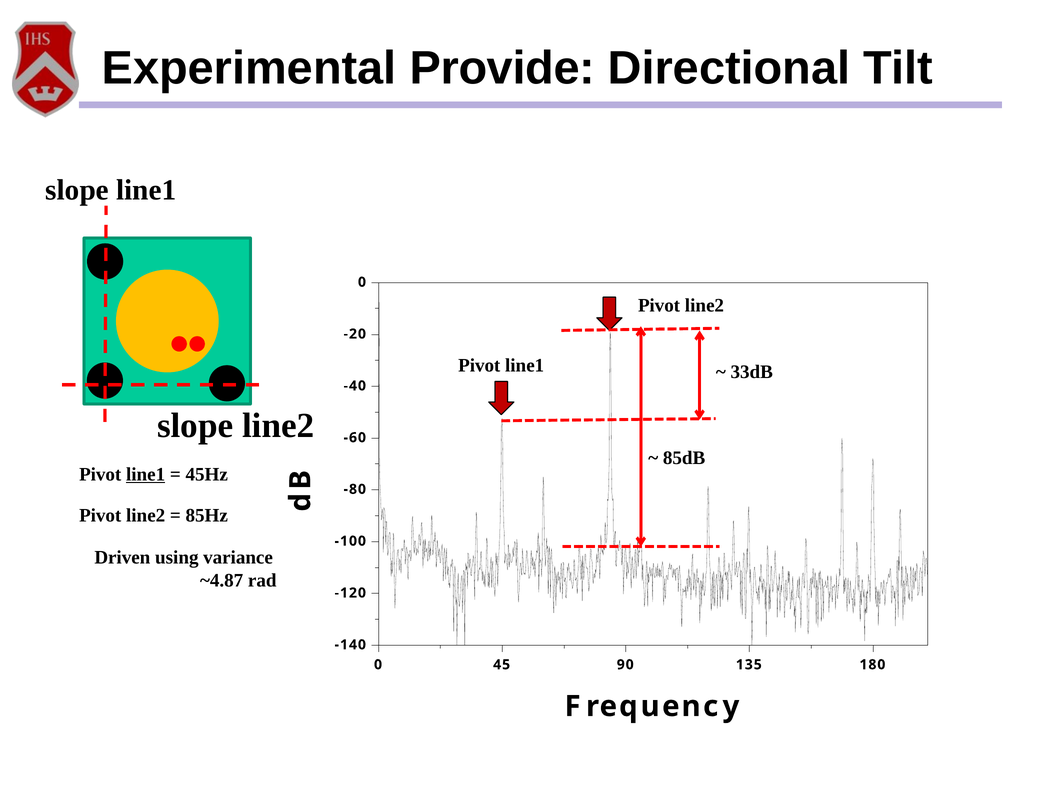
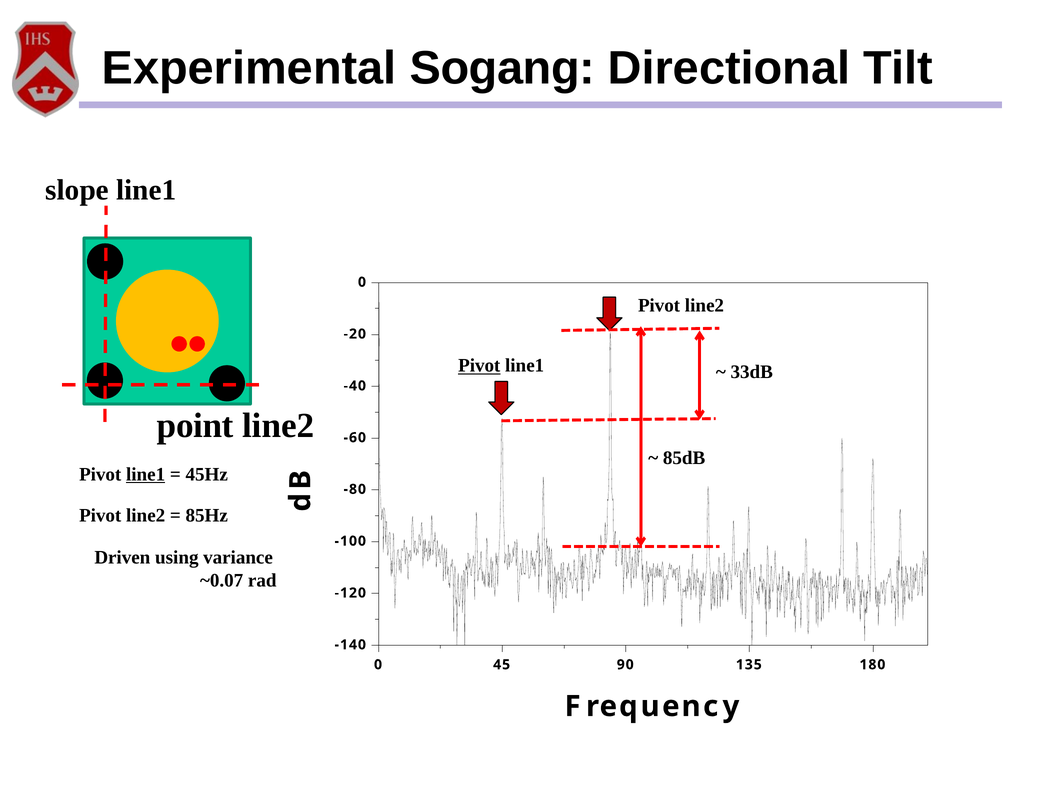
Provide: Provide -> Sogang
Pivot at (479, 366) underline: none -> present
slope at (195, 426): slope -> point
~4.87: ~4.87 -> ~0.07
